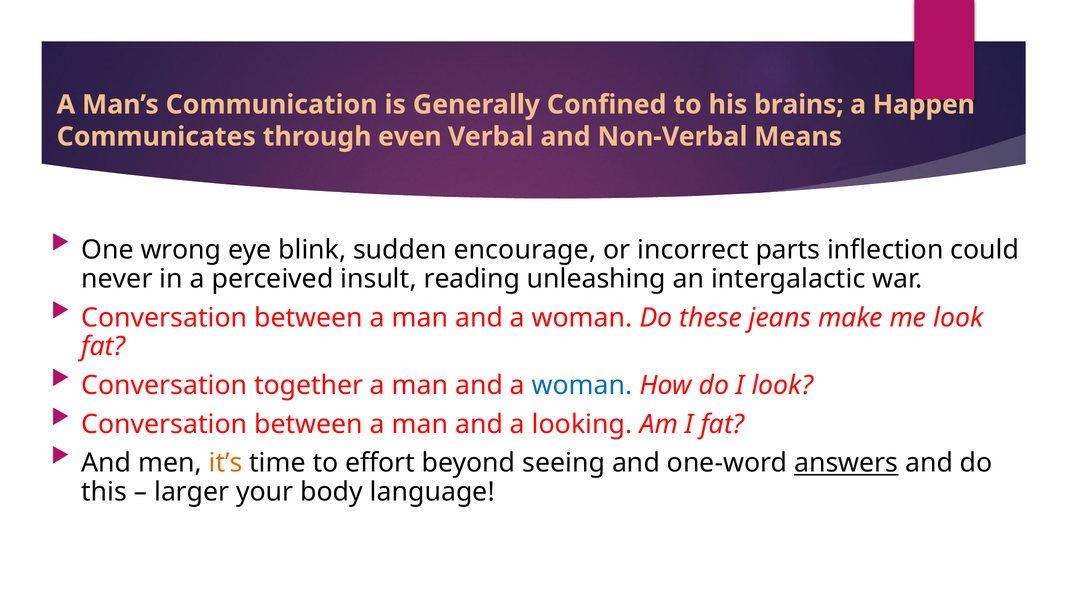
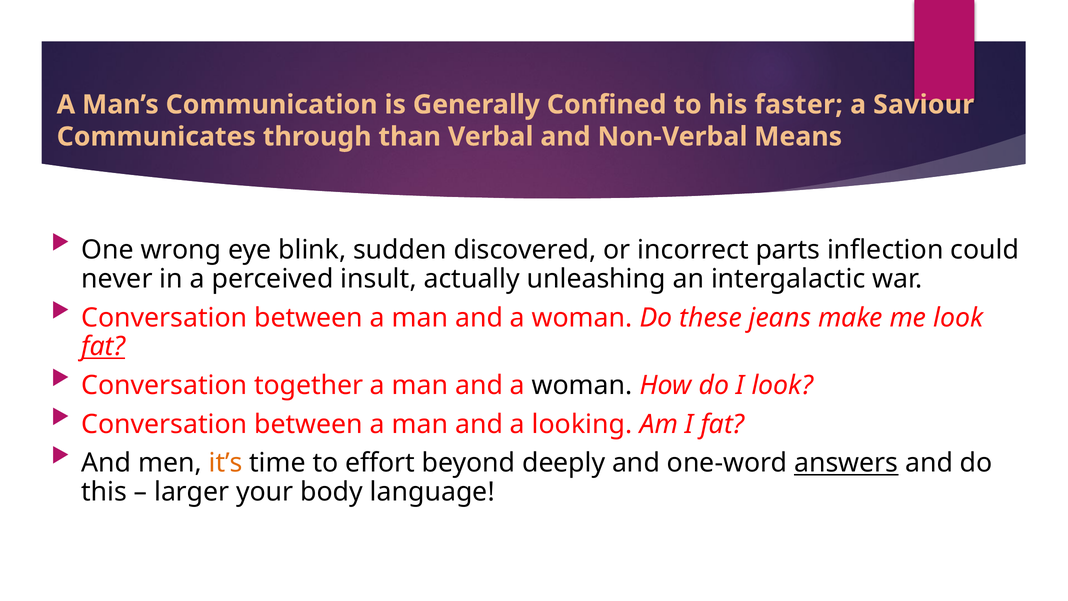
brains: brains -> faster
Happen: Happen -> Saviour
even: even -> than
encourage: encourage -> discovered
reading: reading -> actually
fat at (103, 346) underline: none -> present
woman at (582, 385) colour: blue -> black
seeing: seeing -> deeply
